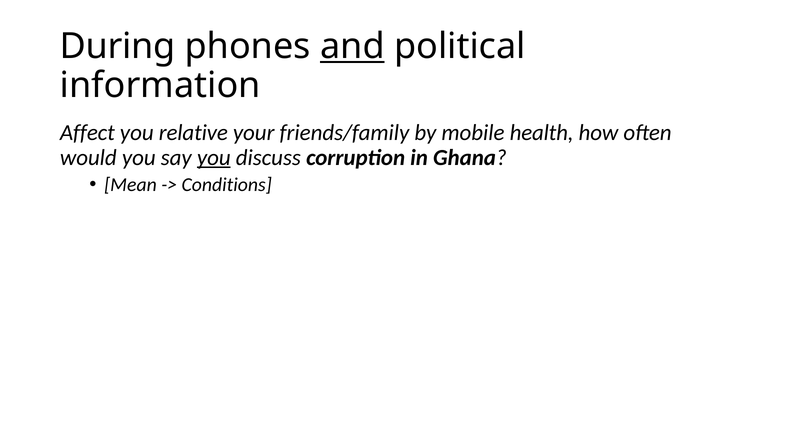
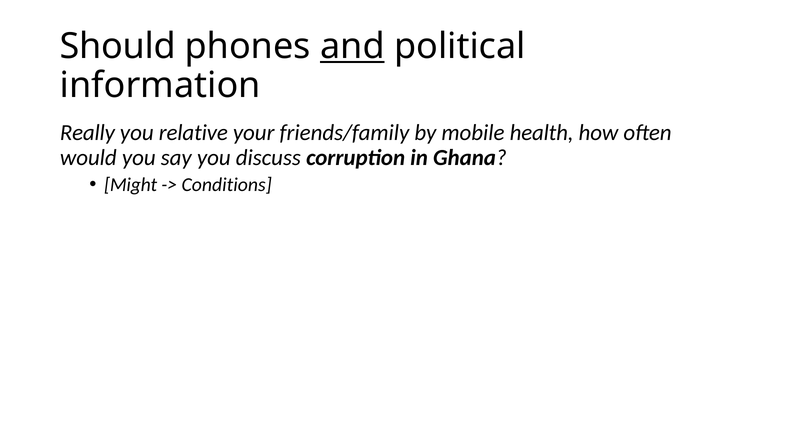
During: During -> Should
Affect: Affect -> Really
you at (214, 158) underline: present -> none
Mean: Mean -> Might
